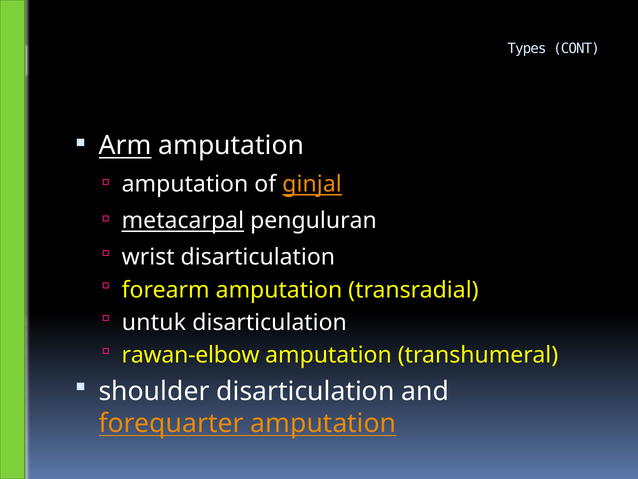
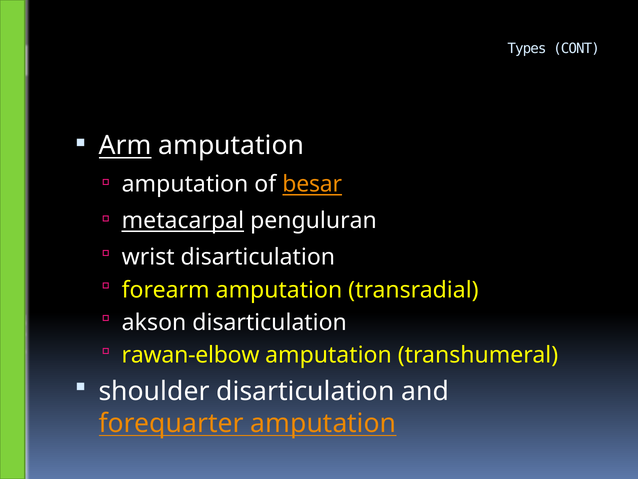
ginjal: ginjal -> besar
untuk: untuk -> akson
